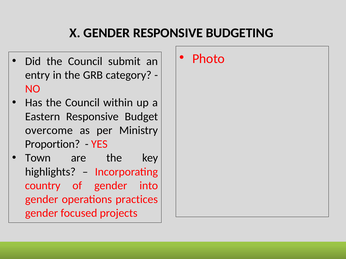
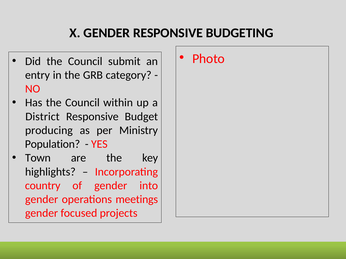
Eastern: Eastern -> District
overcome: overcome -> producing
Proportion: Proportion -> Population
practices: practices -> meetings
